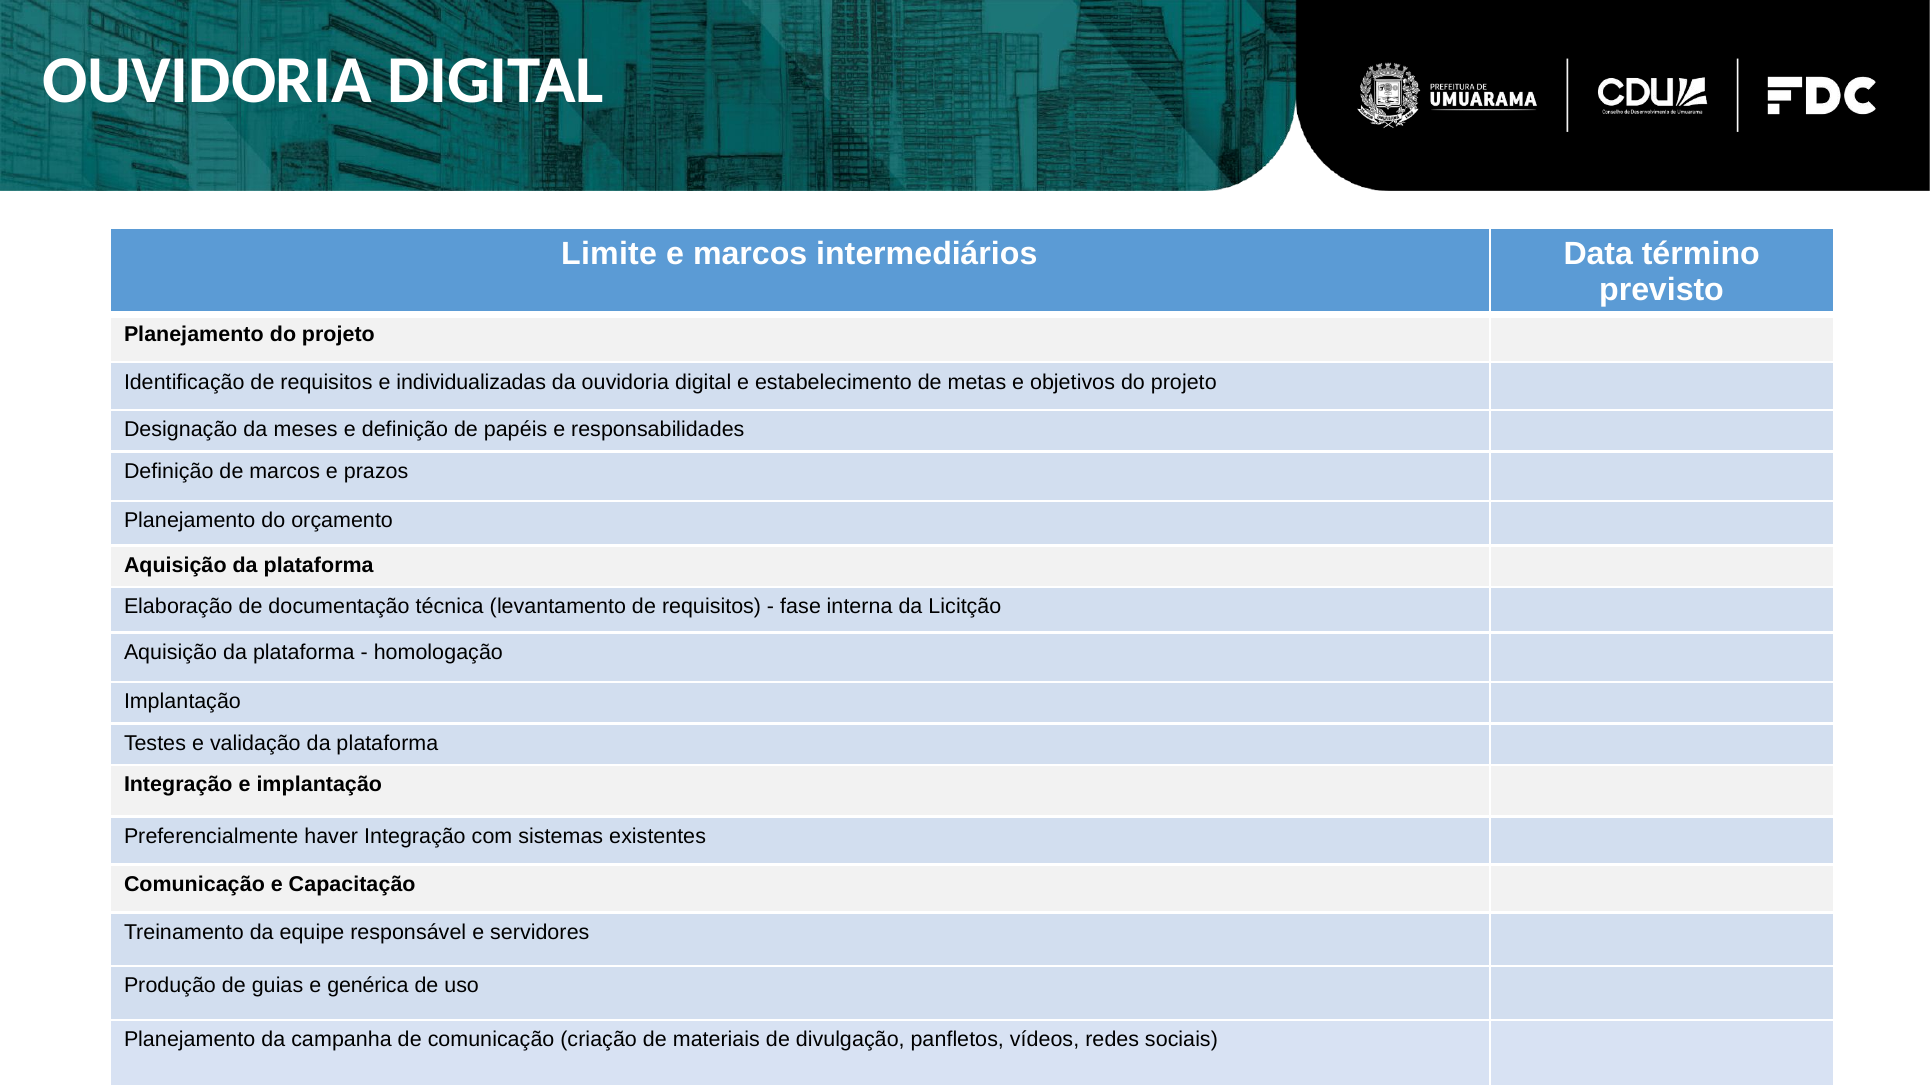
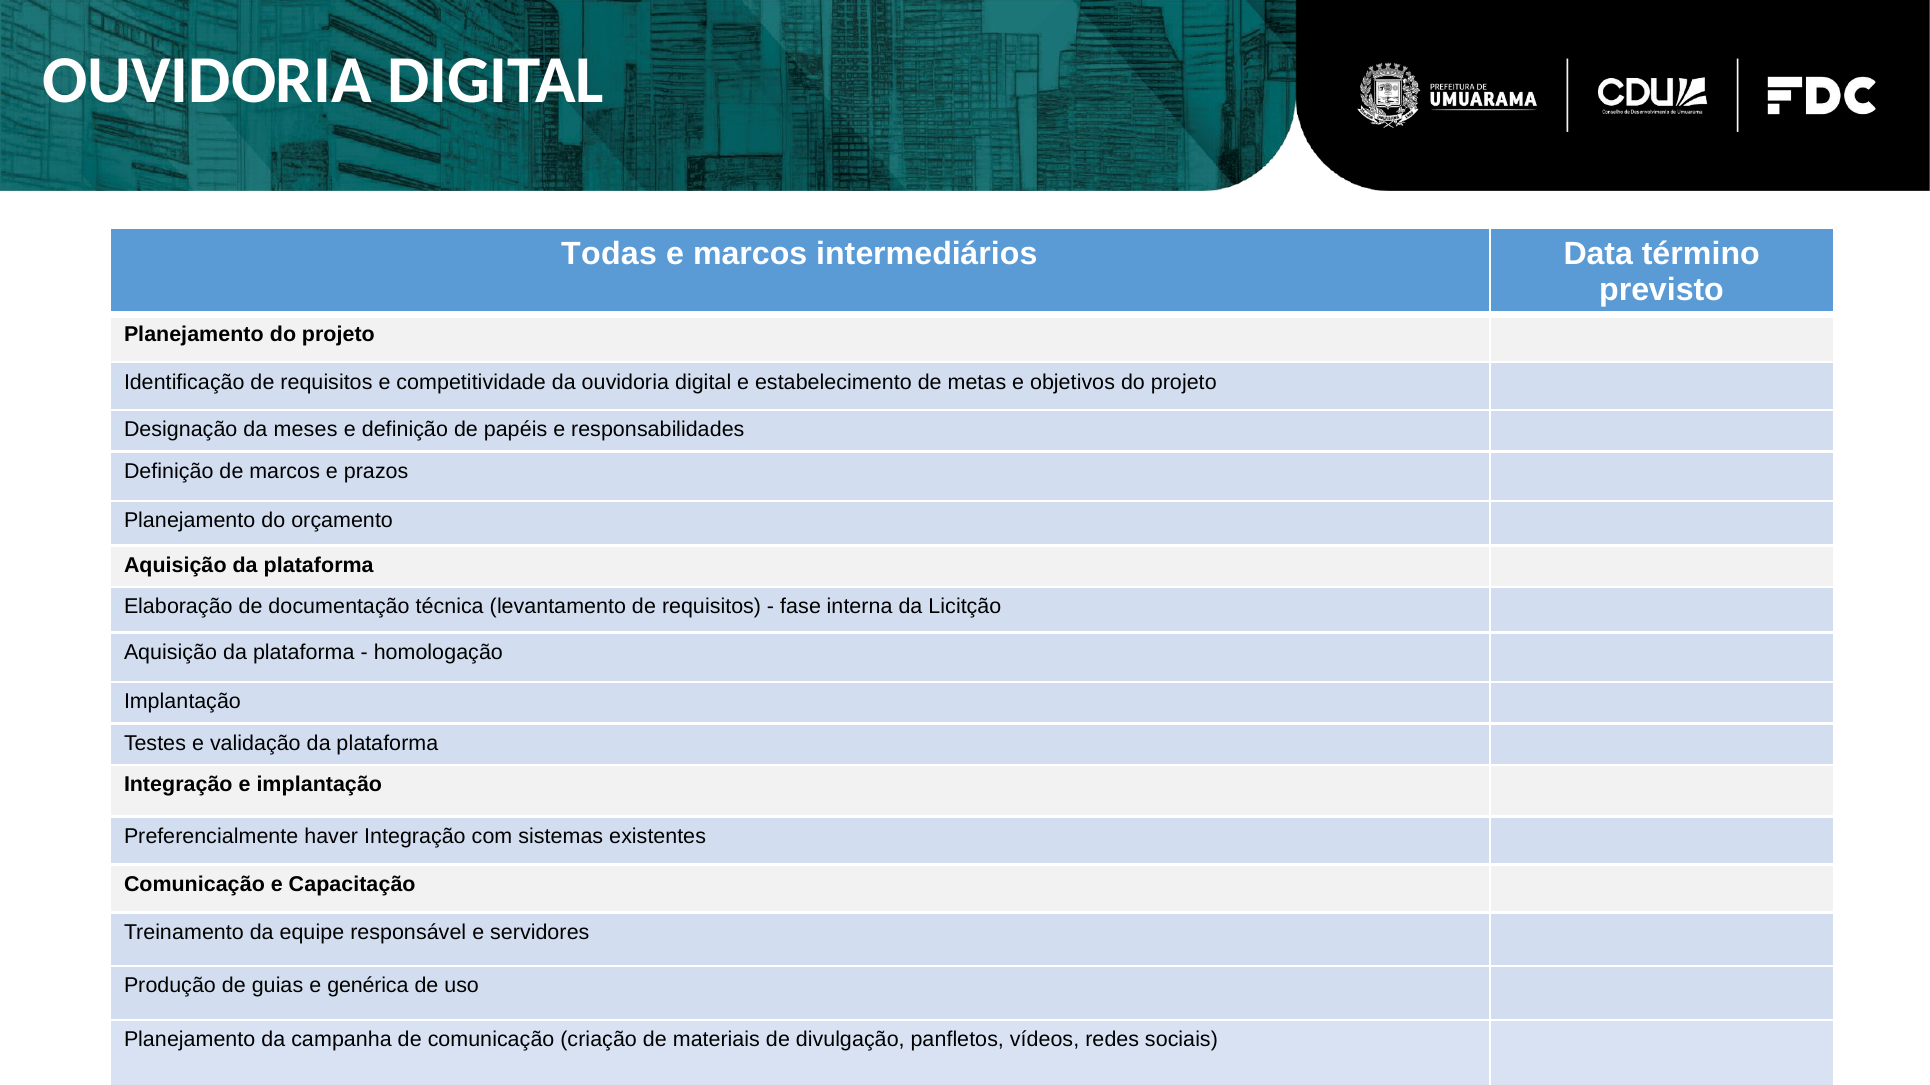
Limite: Limite -> Todas
individualizadas: individualizadas -> competitividade
